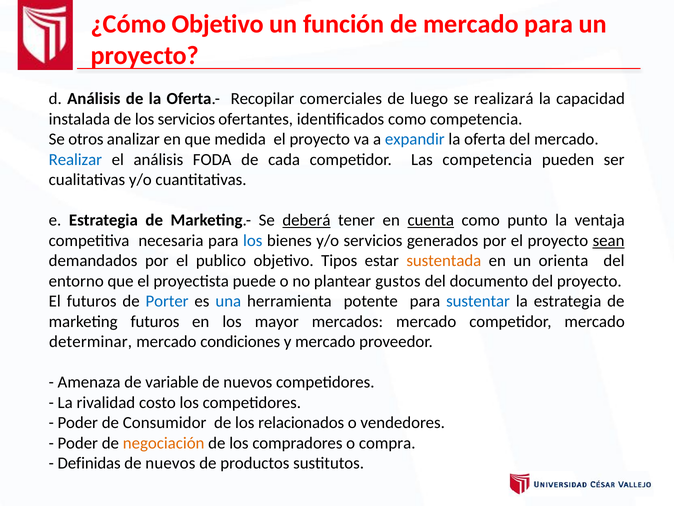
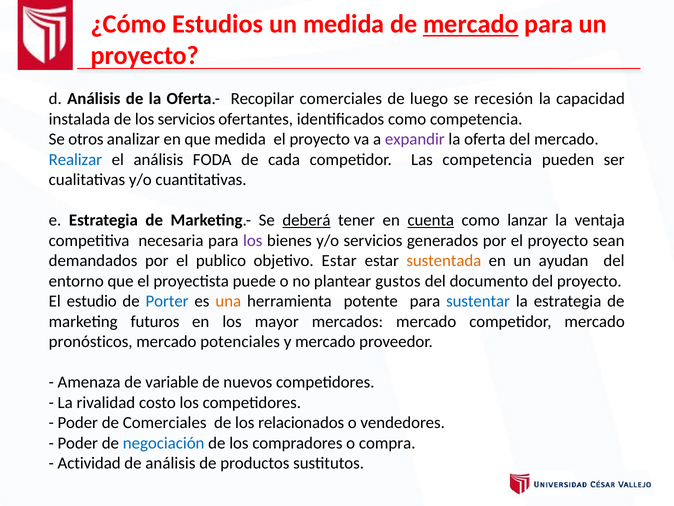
¿Cómo Objetivo: Objetivo -> Estudios
un función: función -> medida
mercado at (471, 24) underline: none -> present
realizará: realizará -> recesión
expandir colour: blue -> purple
punto: punto -> lanzar
los at (253, 240) colour: blue -> purple
sean underline: present -> none
objetivo Tipos: Tipos -> Estar
orienta: orienta -> ayudan
El futuros: futuros -> estudio
una colour: blue -> orange
determinar: determinar -> pronósticos
condiciones: condiciones -> potenciales
de Consumidor: Consumidor -> Comerciales
negociación colour: orange -> blue
Definidas: Definidas -> Actividad
nuevos at (170, 463): nuevos -> análisis
